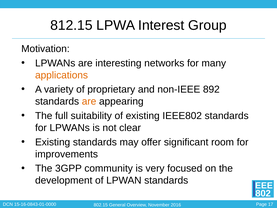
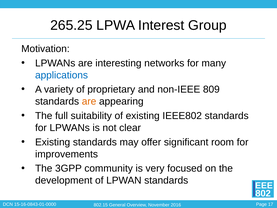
812.15: 812.15 -> 265.25
applications colour: orange -> blue
892: 892 -> 809
